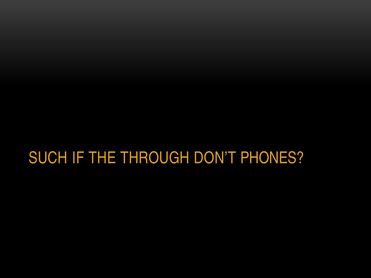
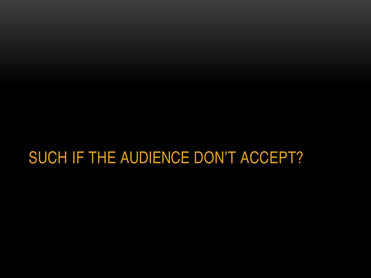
THROUGH: THROUGH -> AUDIENCE
PHONES: PHONES -> ACCEPT
